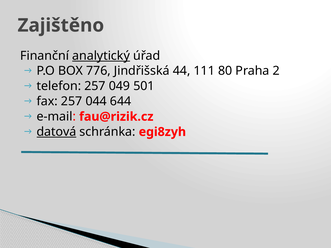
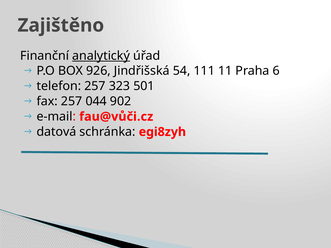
776: 776 -> 926
44: 44 -> 54
80: 80 -> 11
2: 2 -> 6
049: 049 -> 323
644: 644 -> 902
fau@rizik.cz: fau@rizik.cz -> fau@vůči.cz
datová underline: present -> none
